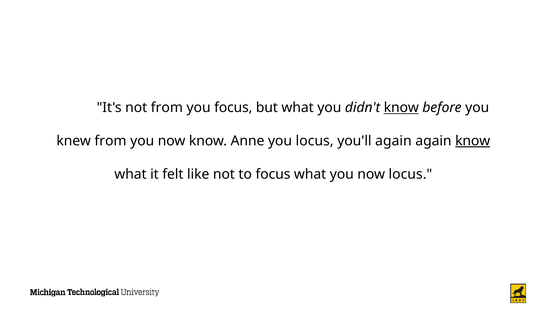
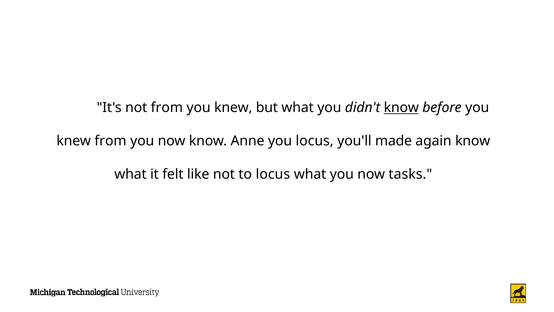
focus at (233, 107): focus -> knew
you'll again: again -> made
know at (473, 141) underline: present -> none
to focus: focus -> locus
now locus: locus -> tasks
